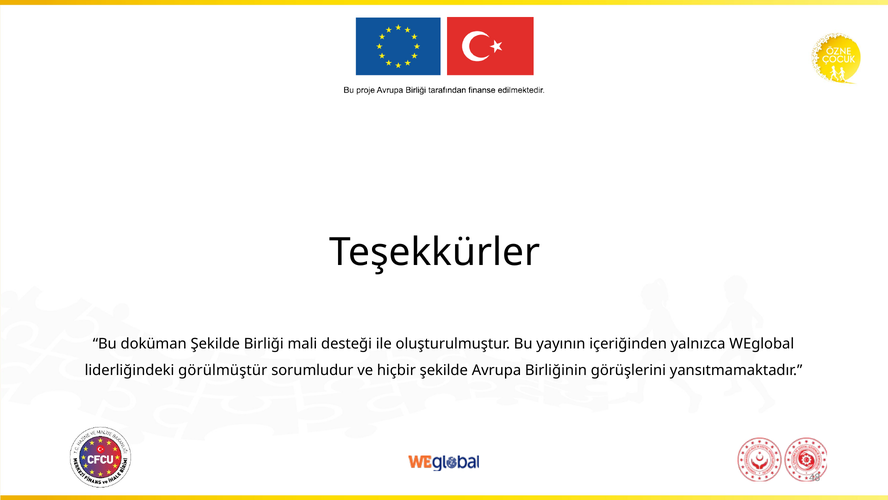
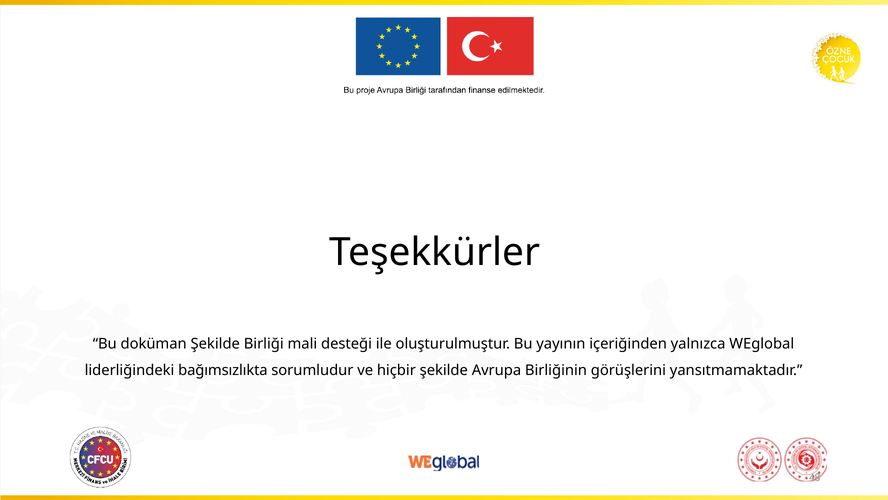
görülmüştür: görülmüştür -> bağımsızlıkta
